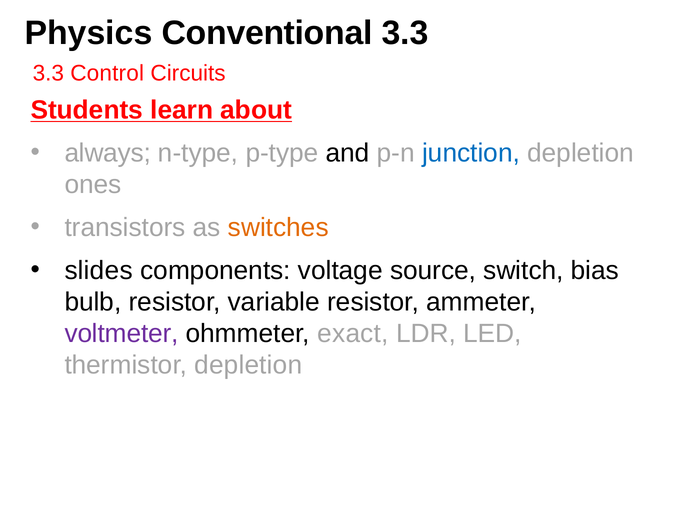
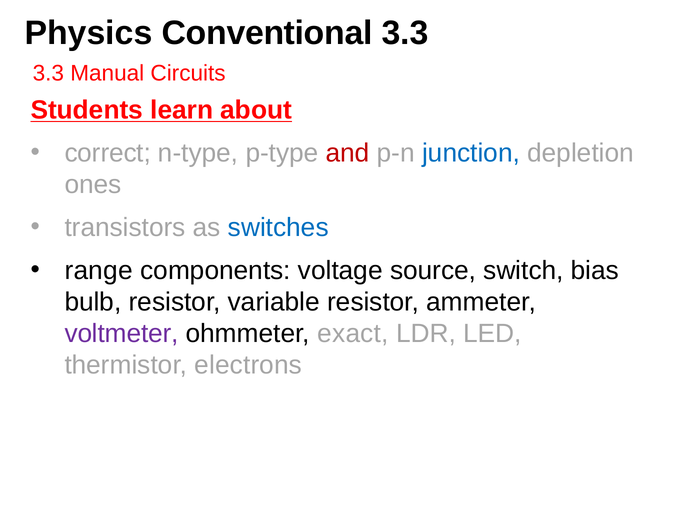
Control: Control -> Manual
always: always -> correct
and colour: black -> red
switches colour: orange -> blue
slides: slides -> range
thermistor depletion: depletion -> electrons
